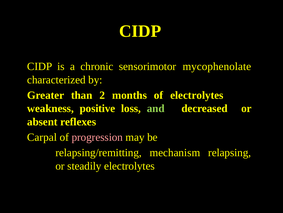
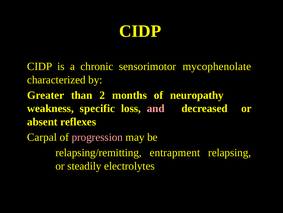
of electrolytes: electrolytes -> neuropathy
positive: positive -> specific
and colour: light green -> pink
mechanism: mechanism -> entrapment
